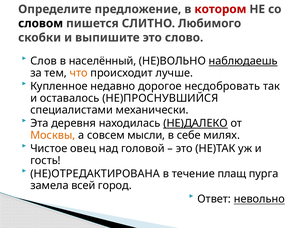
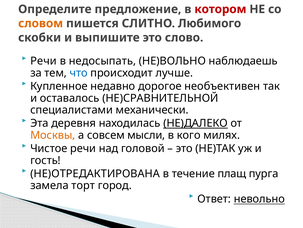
словом colour: black -> orange
Слов at (44, 61): Слов -> Речи
населённый: населённый -> недосыпать
наблюдаешь underline: present -> none
что colour: orange -> blue
несдобровать: несдобровать -> необъективен
НЕ)ПРОСНУВШИЙСЯ: НЕ)ПРОСНУВШИЙСЯ -> НЕ)СРАВНИТЕЛЬНОЙ
себе: себе -> кого
Чистое овец: овец -> речи
всей: всей -> торт
